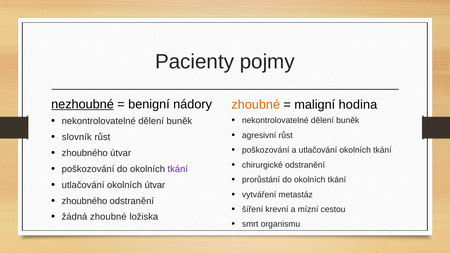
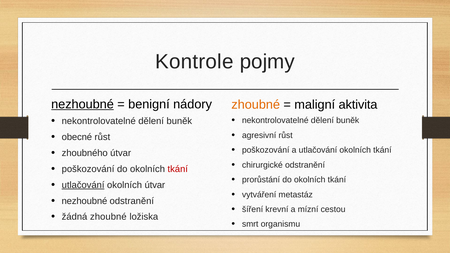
Pacienty: Pacienty -> Kontrole
hodina: hodina -> aktivita
slovník: slovník -> obecné
tkání at (178, 169) colour: purple -> red
utlačování at (83, 185) underline: none -> present
zhoubného at (84, 201): zhoubného -> nezhoubné
